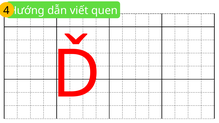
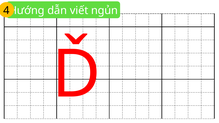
quen: quen -> ngủn
